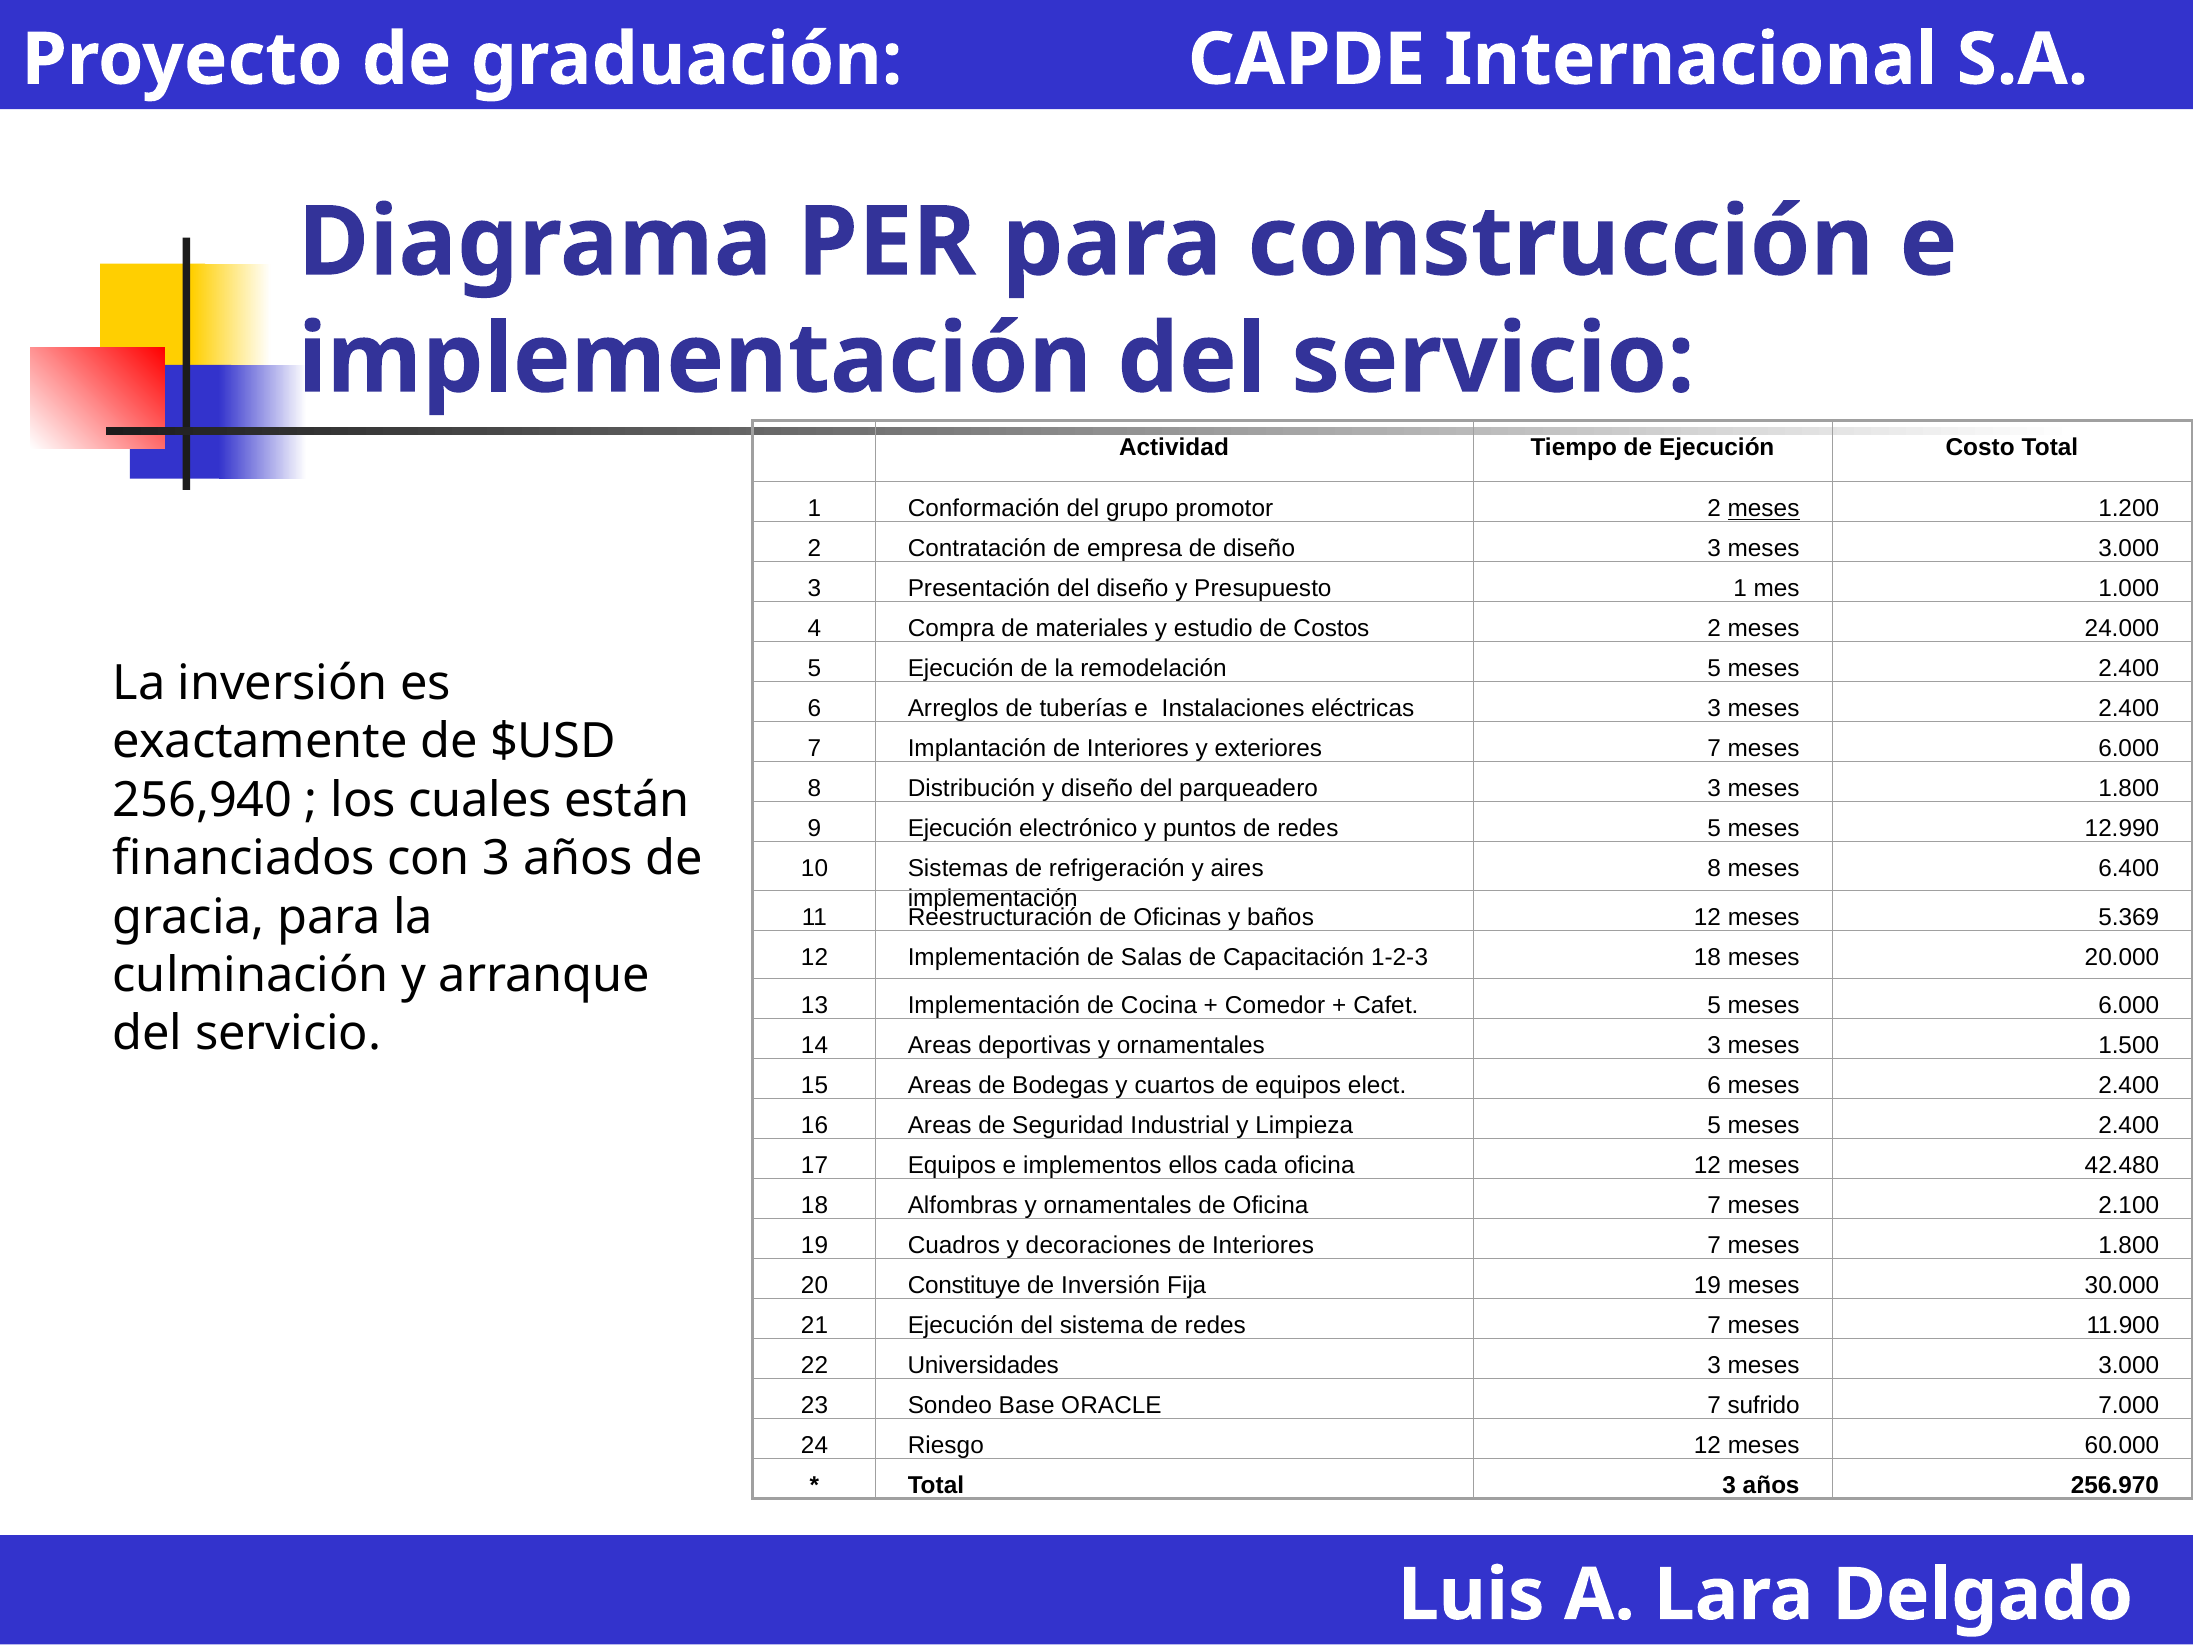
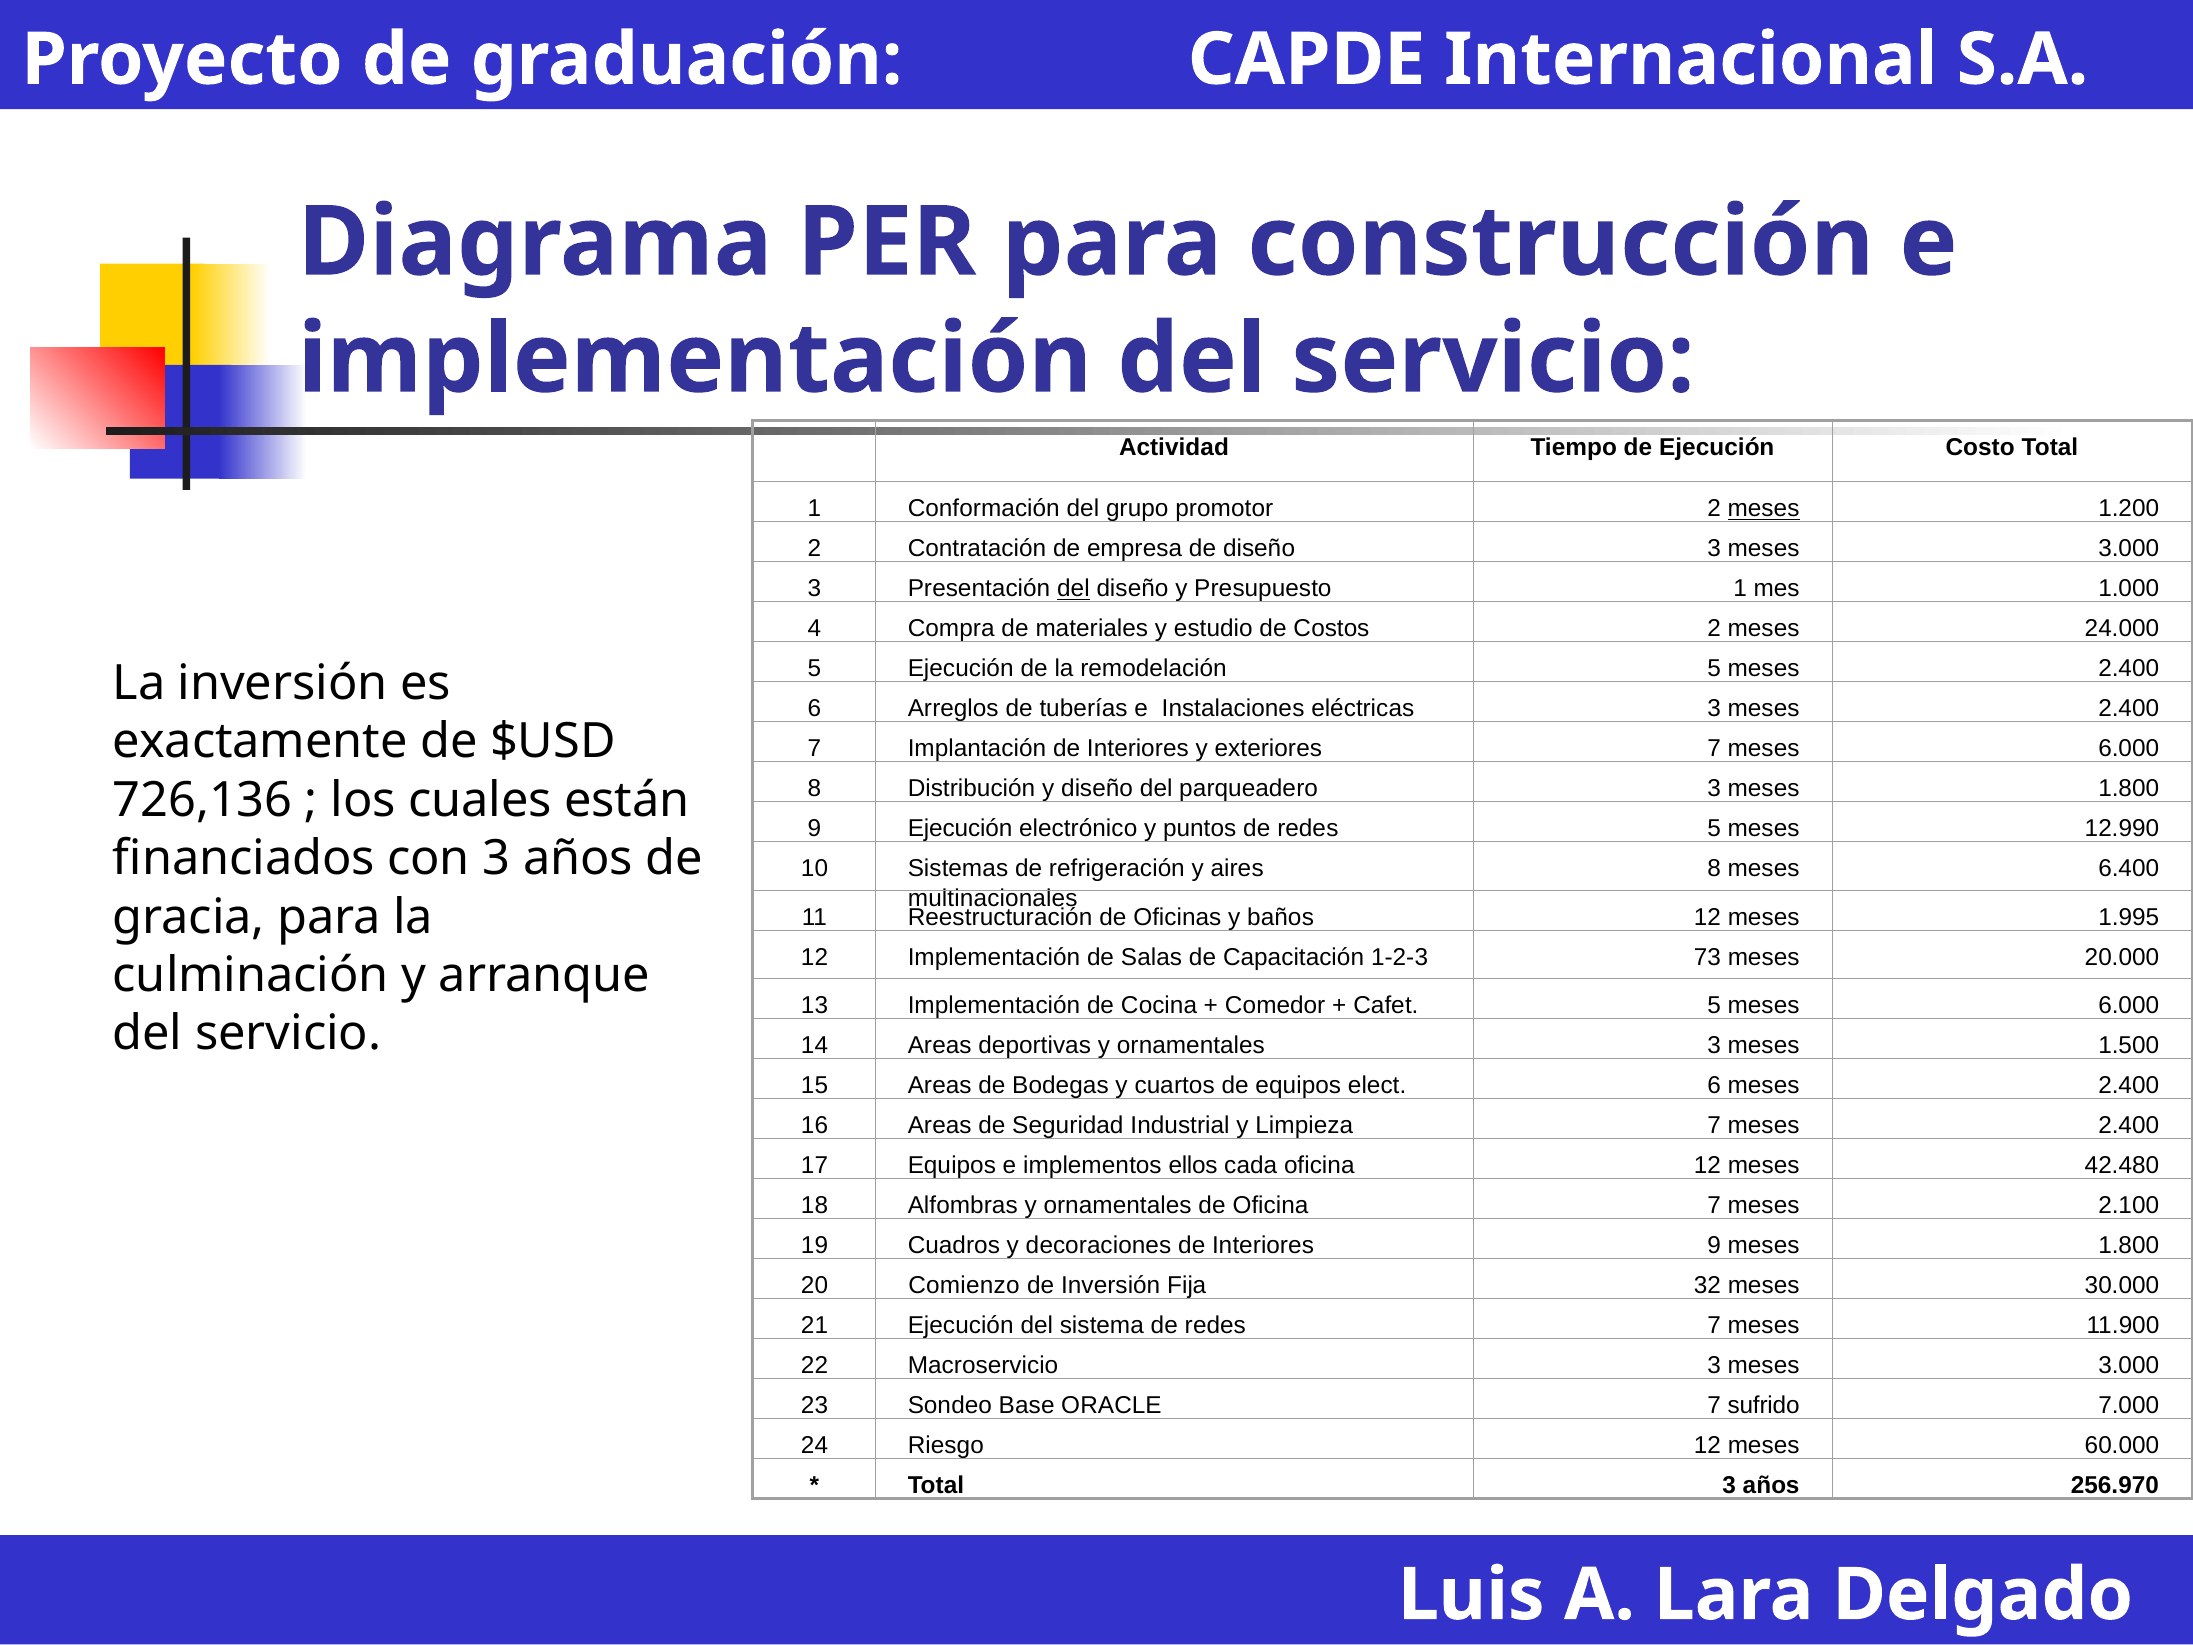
del at (1073, 589) underline: none -> present
256,940: 256,940 -> 726,136
implementación at (993, 898): implementación -> multinacionales
5.369: 5.369 -> 1.995
1-2-3 18: 18 -> 73
Limpieza 5: 5 -> 7
Interiores 7: 7 -> 9
Constituye: Constituye -> Comienzo
Fija 19: 19 -> 32
Universidades: Universidades -> Macroservicio
